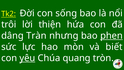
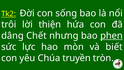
Tràn: Tràn -> Chết
yêu underline: present -> none
quang: quang -> truyền
